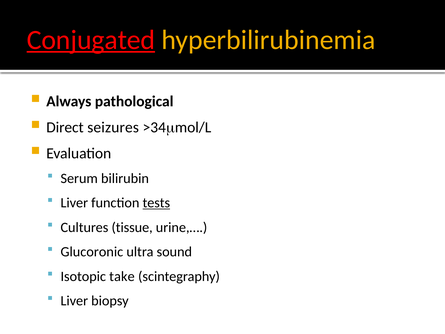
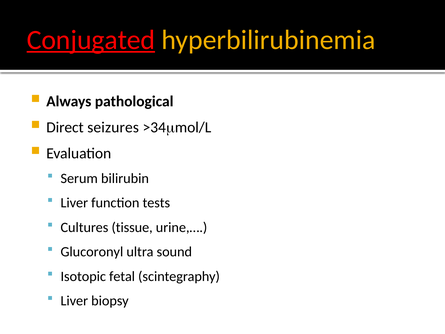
tests underline: present -> none
Glucoronic: Glucoronic -> Glucoronyl
take: take -> fetal
